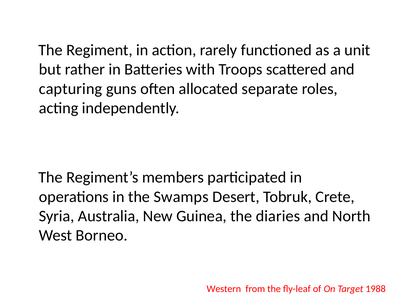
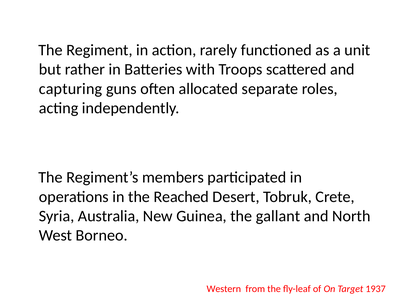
Swamps: Swamps -> Reached
diaries: diaries -> gallant
1988: 1988 -> 1937
